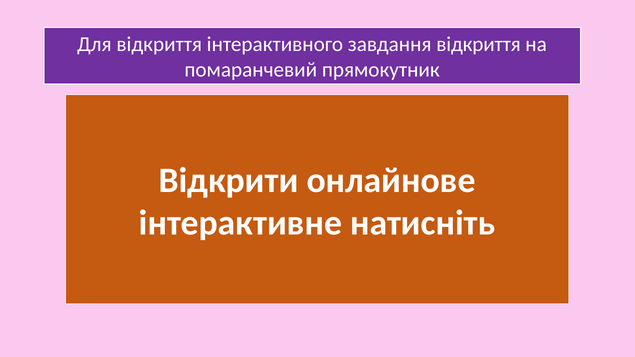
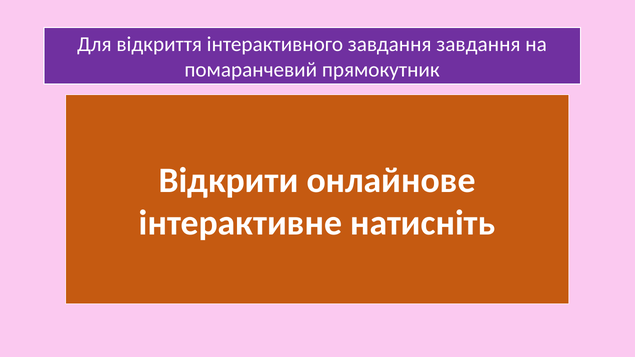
завдання відкриття: відкриття -> завдання
